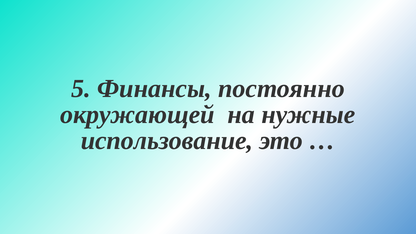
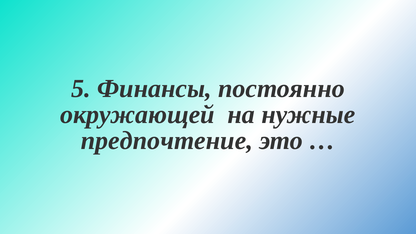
использование: использование -> предпочтение
